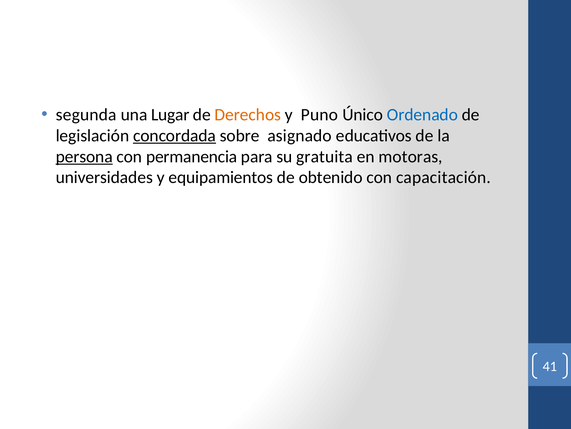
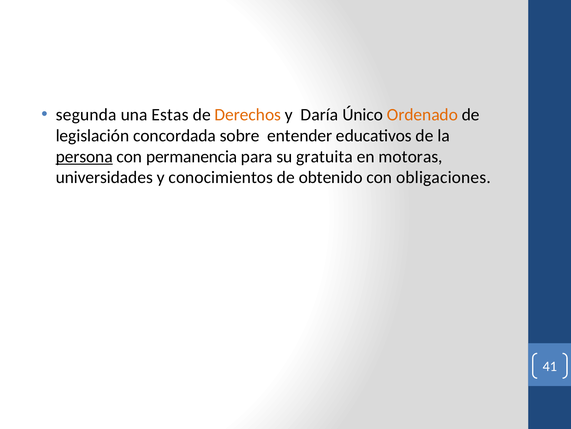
Lugar: Lugar -> Estas
Puno: Puno -> Daría
Ordenado colour: blue -> orange
concordada underline: present -> none
asignado: asignado -> entender
equipamientos: equipamientos -> conocimientos
capacitación: capacitación -> obligaciones
